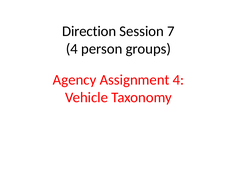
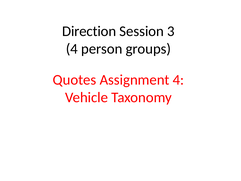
7: 7 -> 3
Agency: Agency -> Quotes
